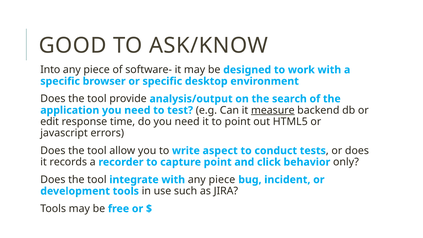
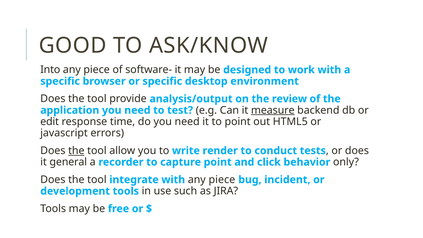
search: search -> review
the at (76, 151) underline: none -> present
aspect: aspect -> render
records: records -> general
